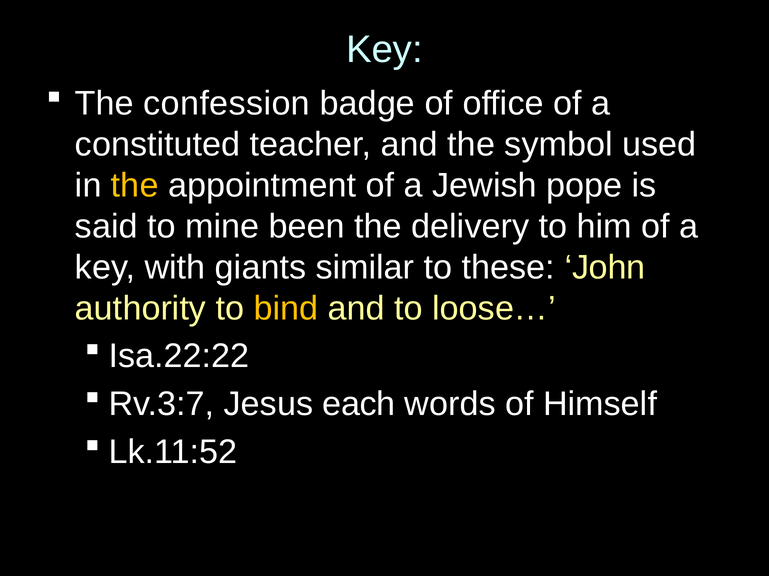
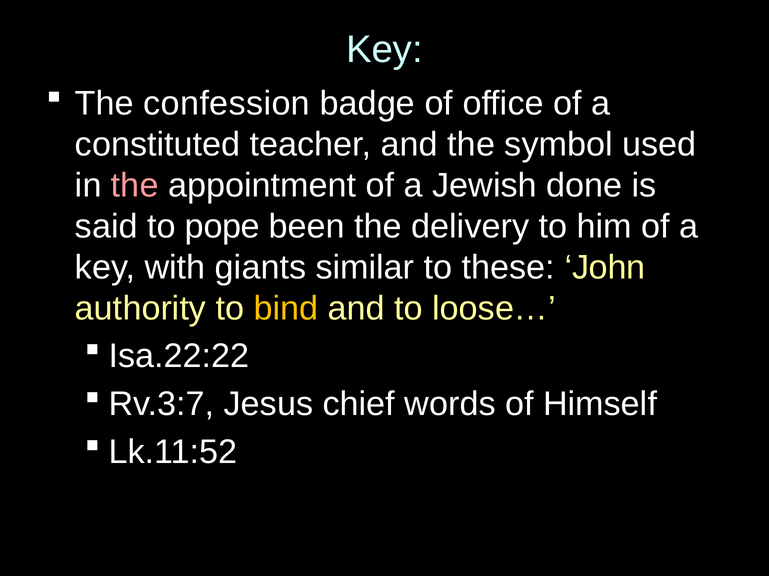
the at (135, 186) colour: yellow -> pink
pope: pope -> done
mine: mine -> pope
each: each -> chief
